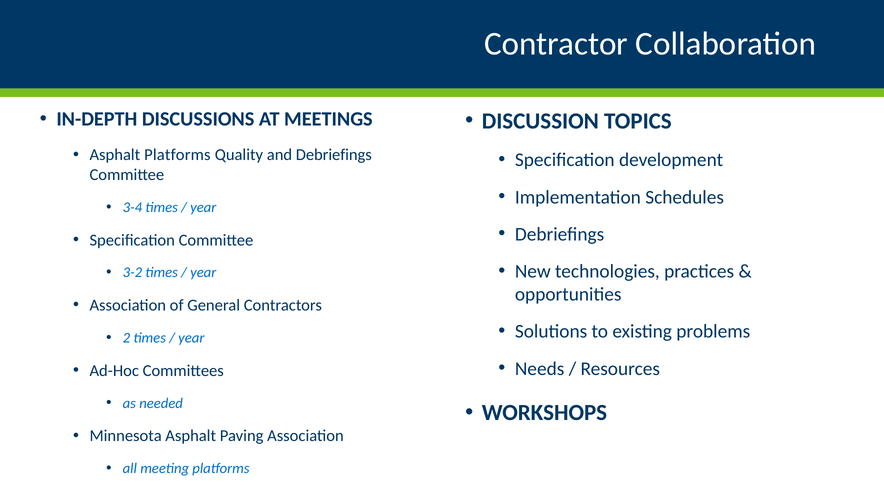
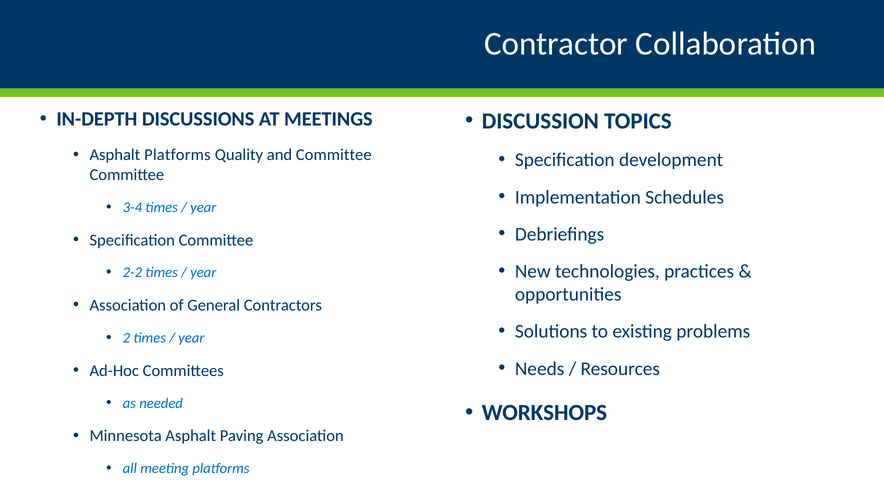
and Debriefings: Debriefings -> Committee
3-2: 3-2 -> 2-2
